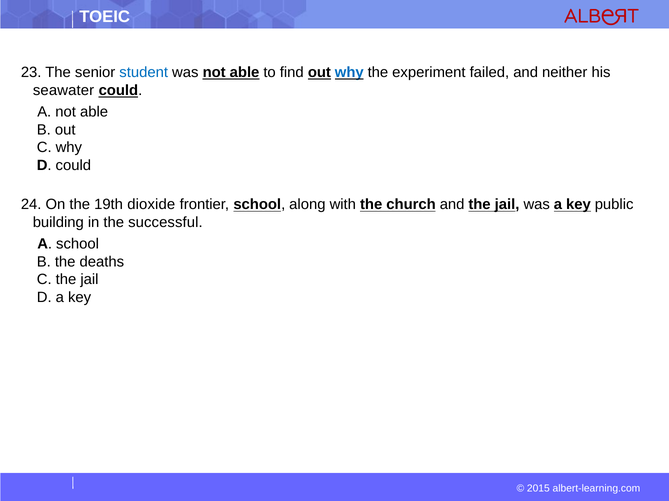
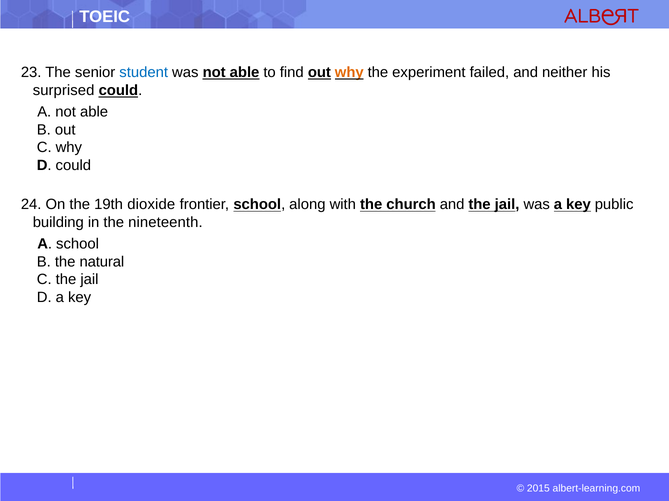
why at (349, 73) colour: blue -> orange
seawater: seawater -> surprised
successful: successful -> nineteenth
deaths: deaths -> natural
